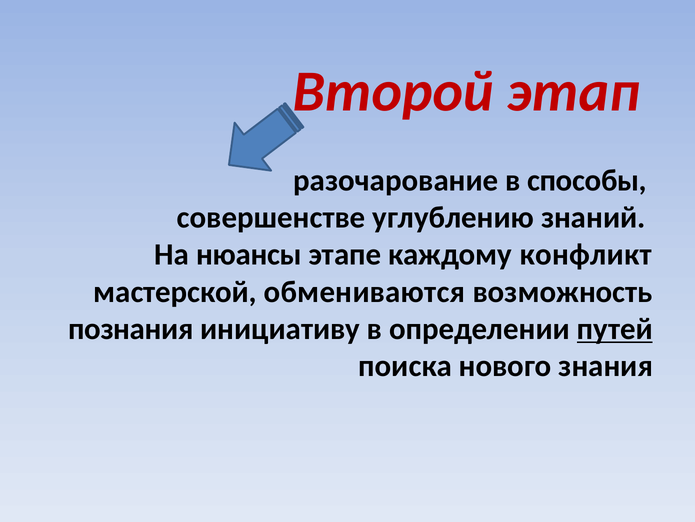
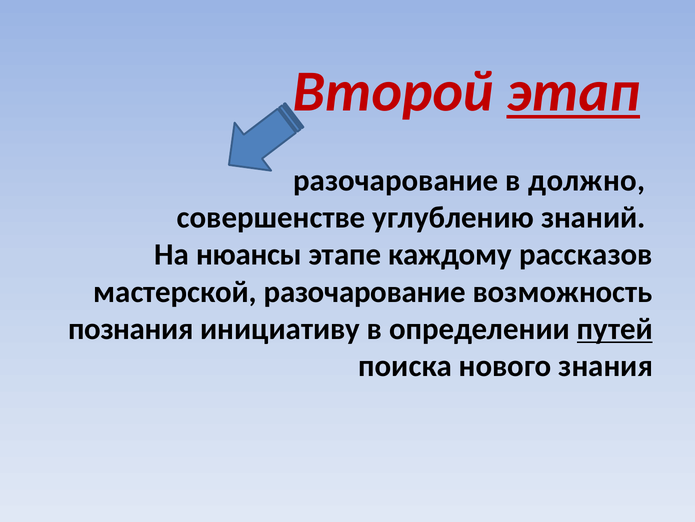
этап underline: none -> present
способы: способы -> должно
конфликт: конфликт -> рассказов
мастерской обмениваются: обмениваются -> разочарование
